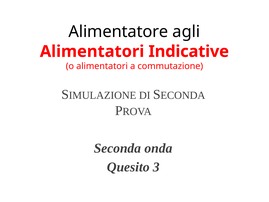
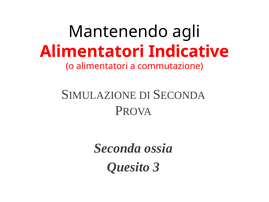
Alimentatore: Alimentatore -> Mantenendo
onda: onda -> ossia
